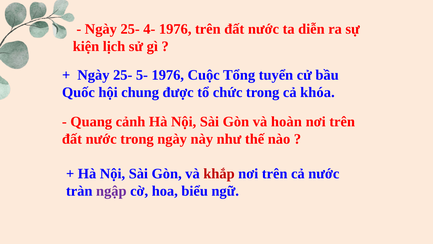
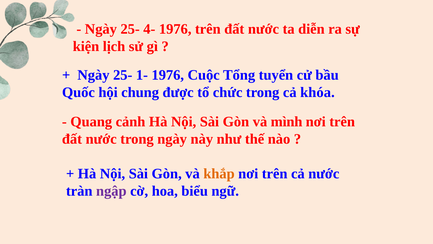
5-: 5- -> 1-
hoàn: hoàn -> mình
khắp colour: red -> orange
